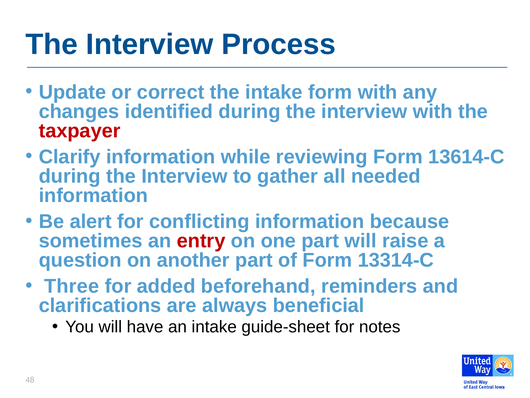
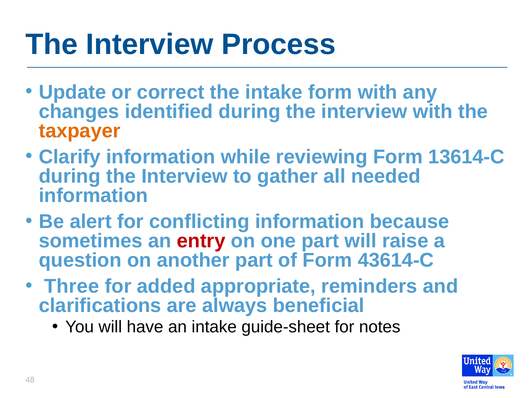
taxpayer colour: red -> orange
13314-C: 13314-C -> 43614-C
beforehand: beforehand -> appropriate
